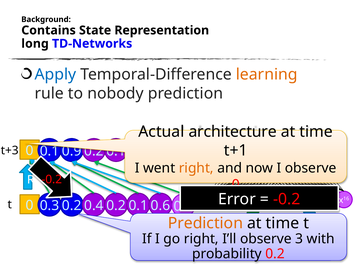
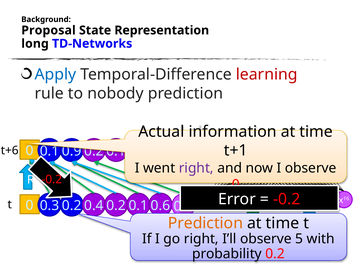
Contains: Contains -> Proposal
learning colour: orange -> red
architecture: architecture -> information
t+3: t+3 -> t+6
right at (196, 168) colour: orange -> purple
3: 3 -> 5
